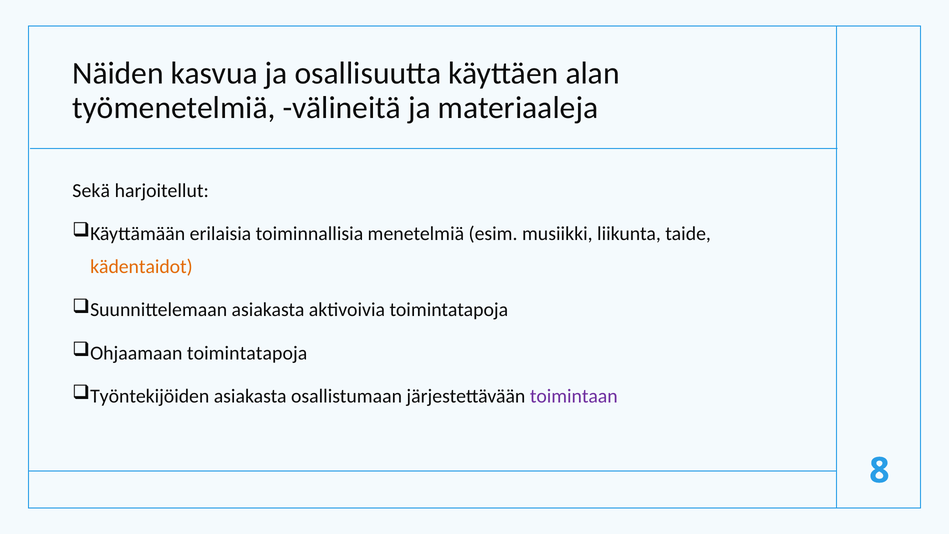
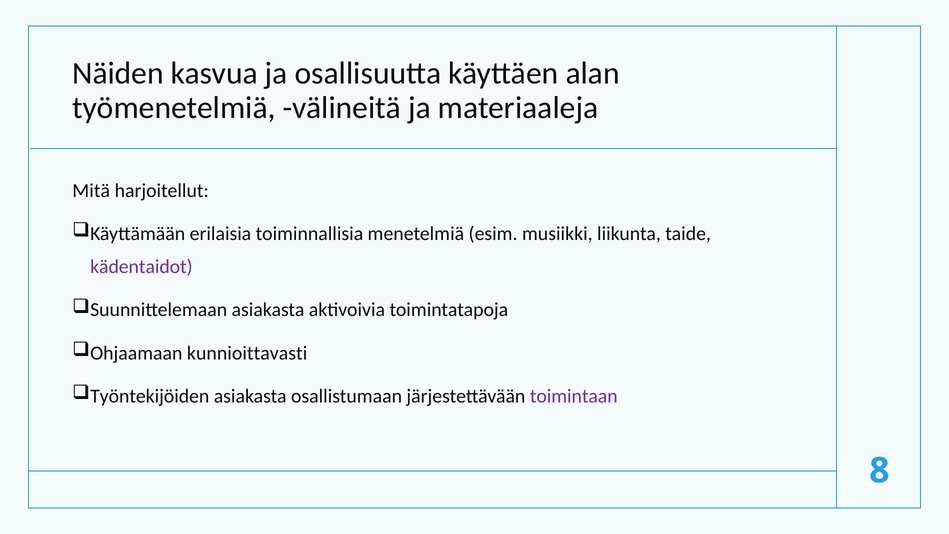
Sekä: Sekä -> Mitä
kädentaidot colour: orange -> purple
Ohjaamaan toimintatapoja: toimintatapoja -> kunnioittavasti
